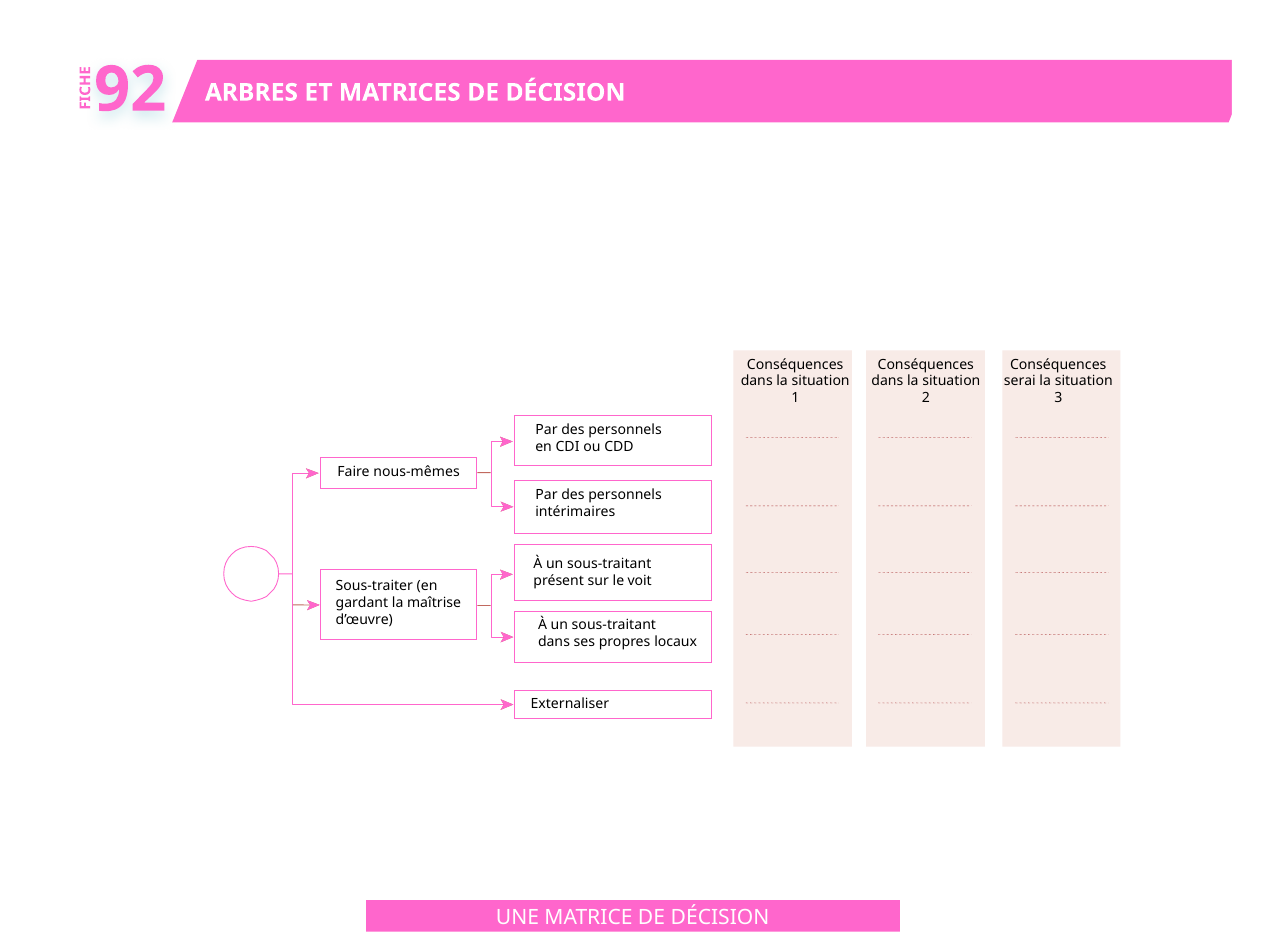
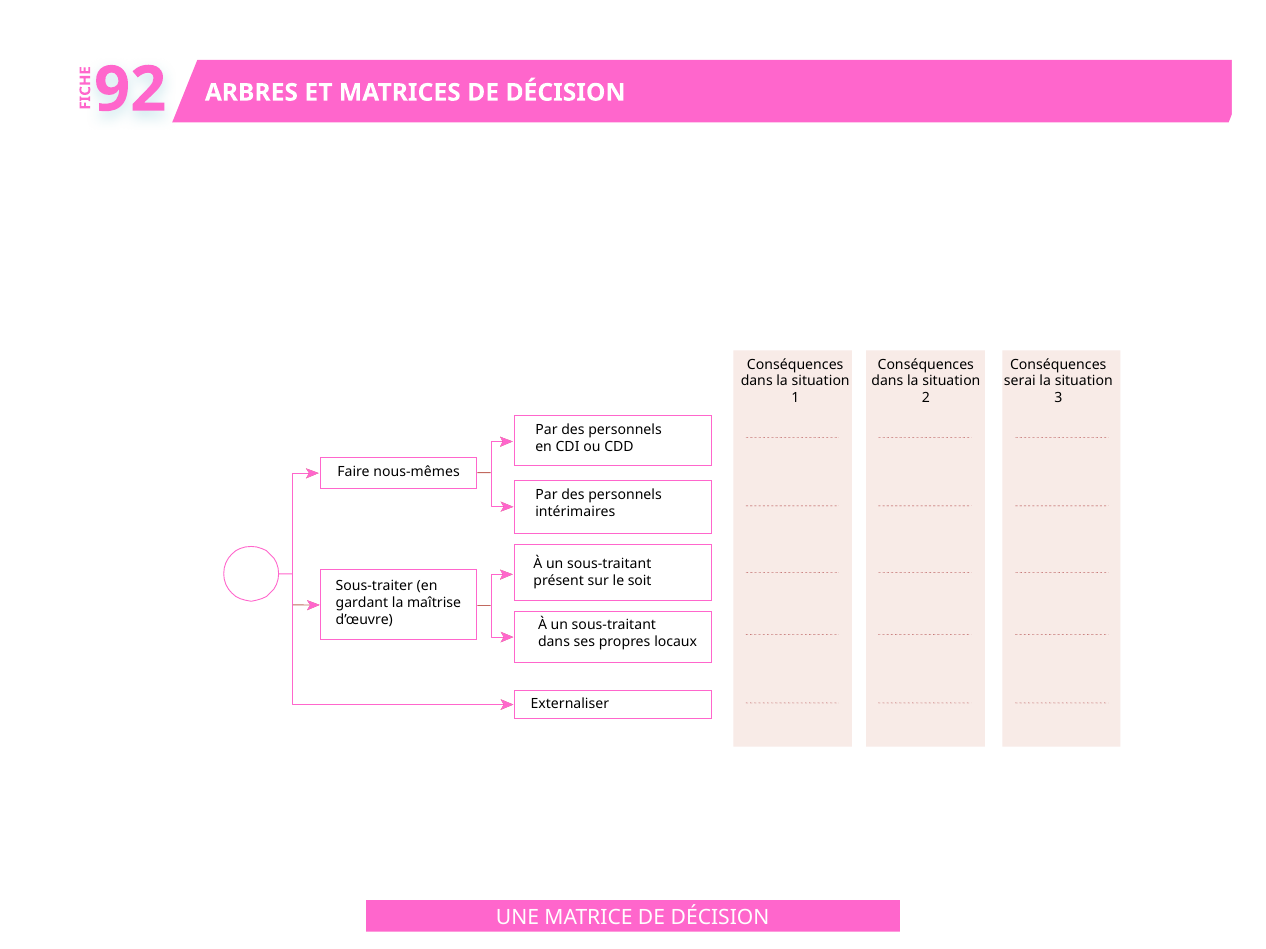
voit: voit -> soit
